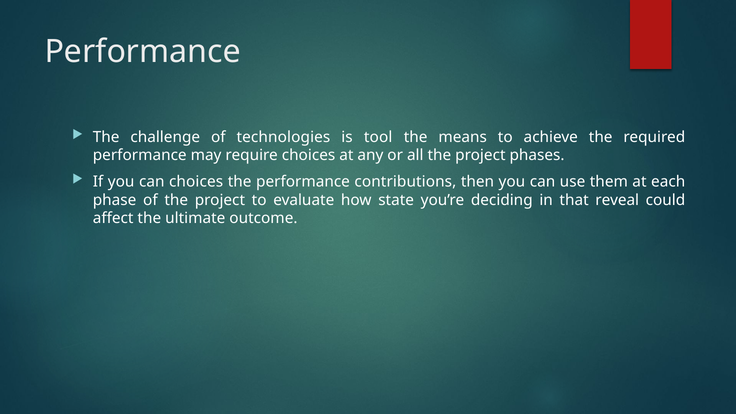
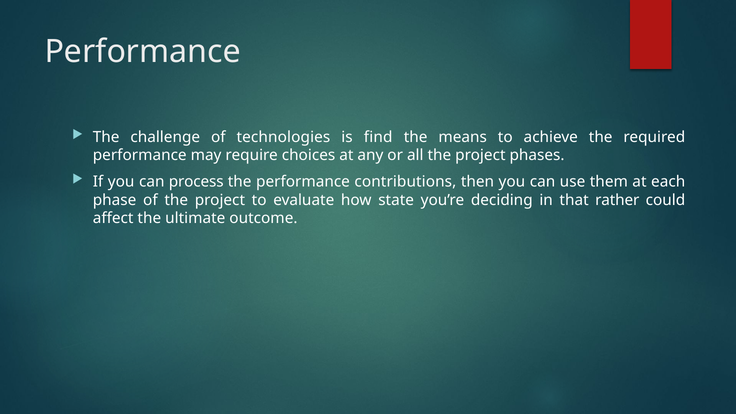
tool: tool -> find
can choices: choices -> process
reveal: reveal -> rather
